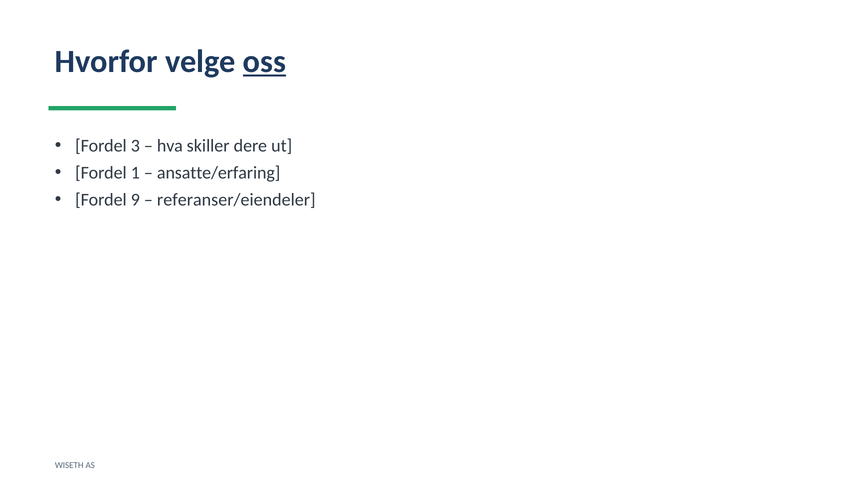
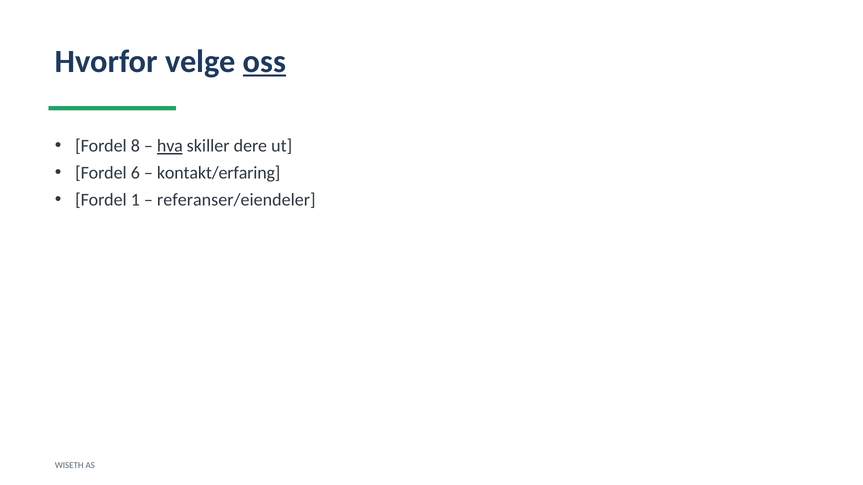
3: 3 -> 8
hva underline: none -> present
1: 1 -> 6
ansatte/erfaring: ansatte/erfaring -> kontakt/erfaring
9: 9 -> 1
